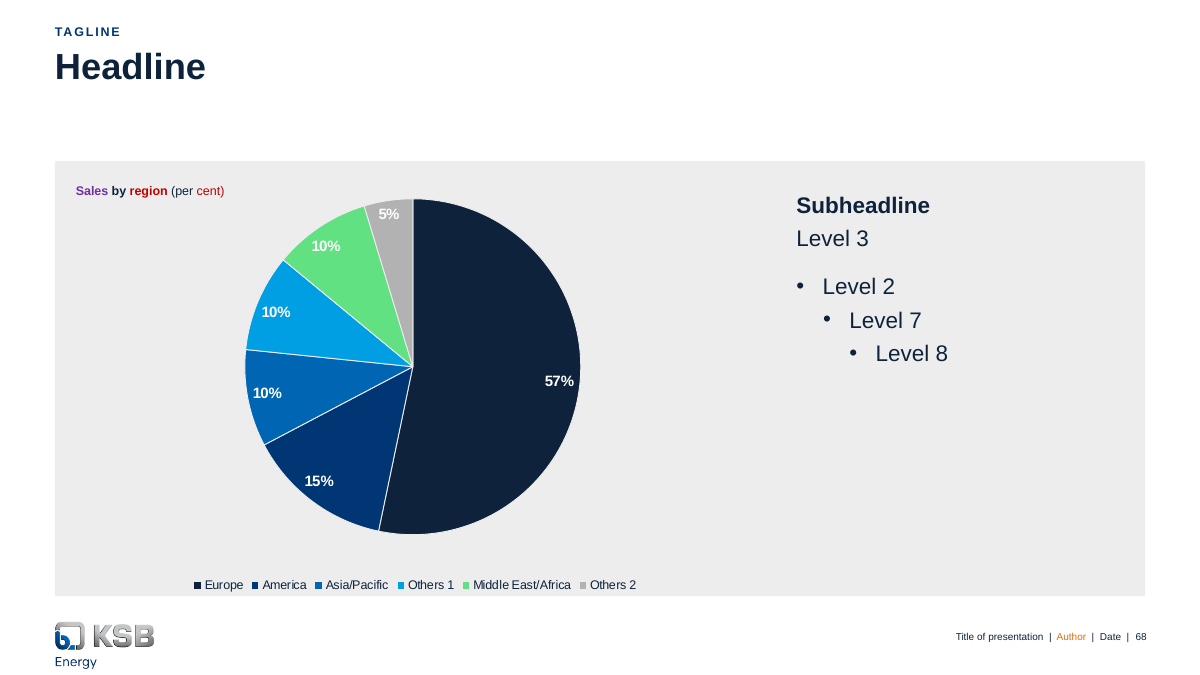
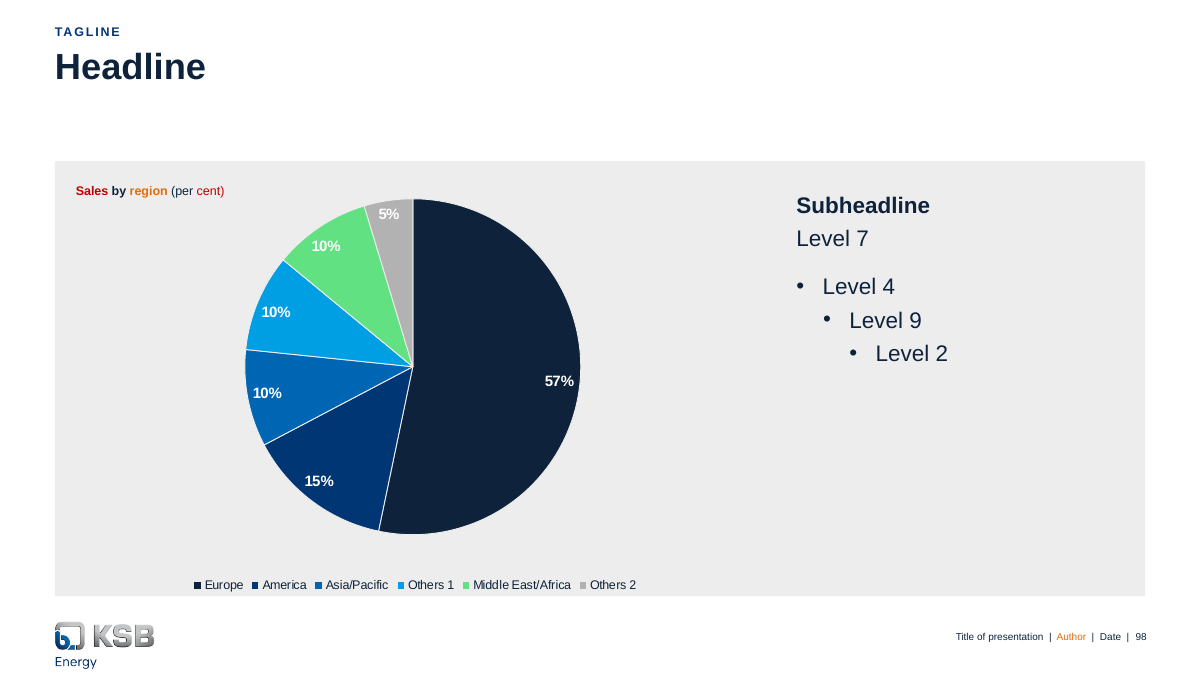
Sales colour: purple -> red
region colour: red -> orange
3: 3 -> 7
Level 2: 2 -> 4
7: 7 -> 9
Level 8: 8 -> 2
68: 68 -> 98
